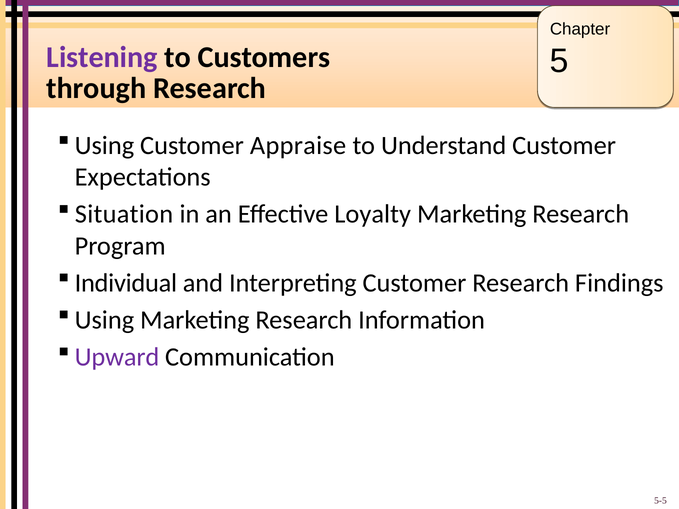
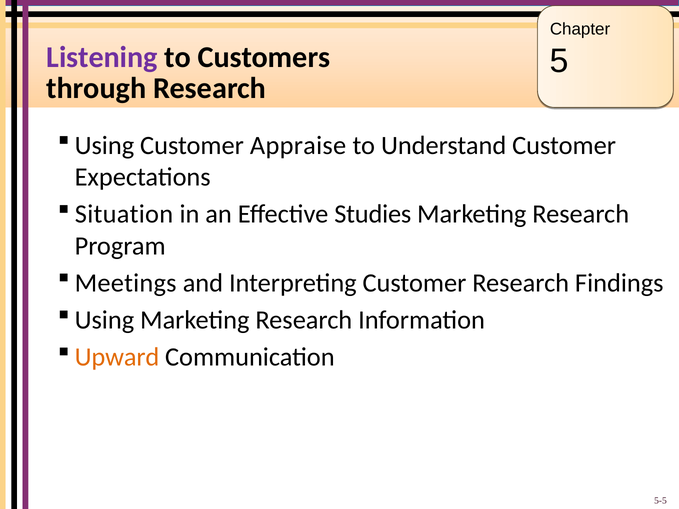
Loyalty: Loyalty -> Studies
Individual: Individual -> Meetings
Upward colour: purple -> orange
